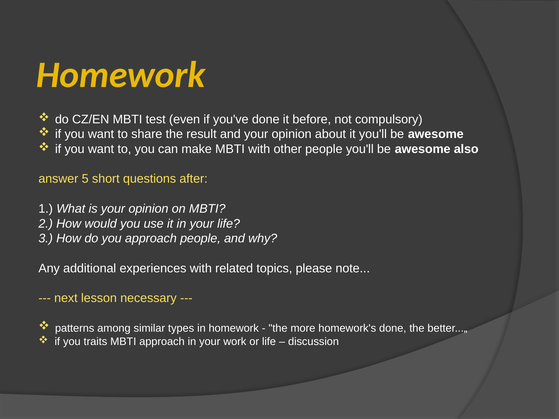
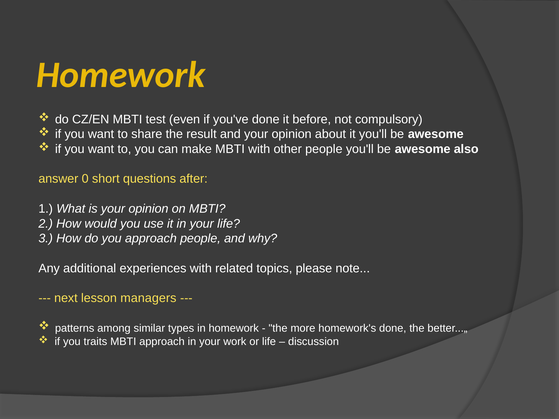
5: 5 -> 0
necessary: necessary -> managers
